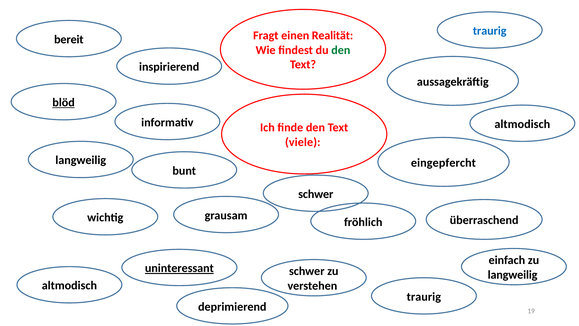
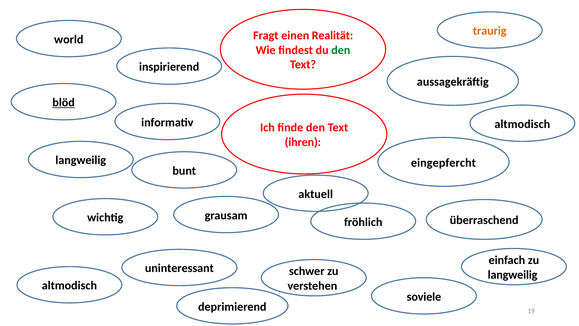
traurig at (490, 31) colour: blue -> orange
bereit: bereit -> world
viele: viele -> ihren
schwer at (316, 194): schwer -> aktuell
uninteressant underline: present -> none
traurig at (424, 296): traurig -> soviele
